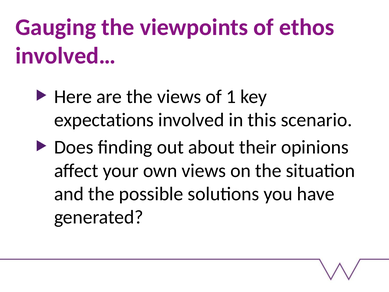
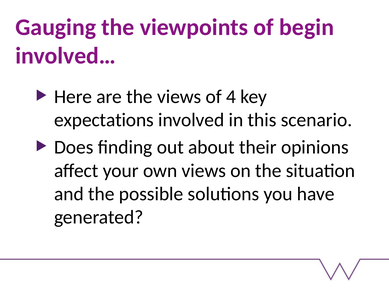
ethos: ethos -> begin
1: 1 -> 4
